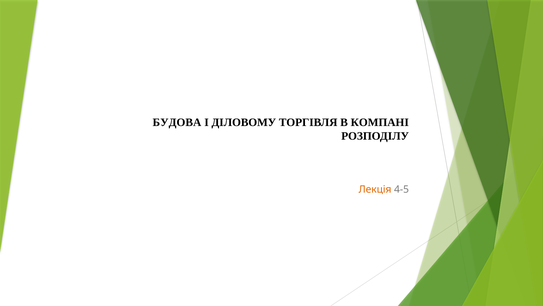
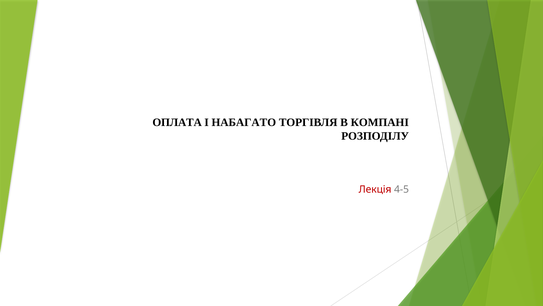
БУДОВА: БУДОВА -> ОПЛАТА
ДІЛОВОМУ: ДІЛОВОМУ -> НАБАГАТО
Лекція colour: orange -> red
